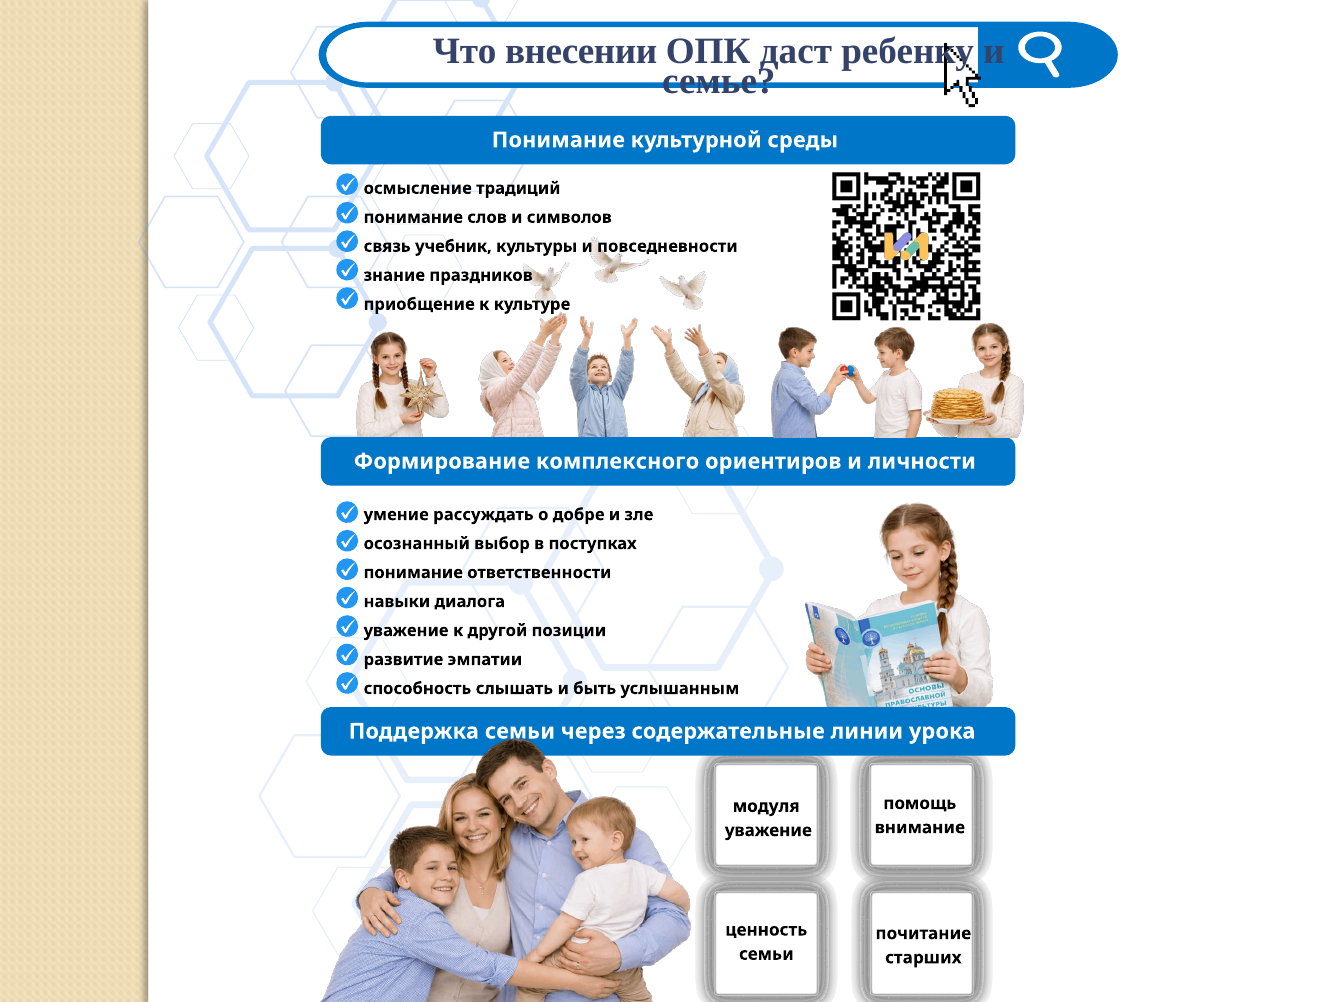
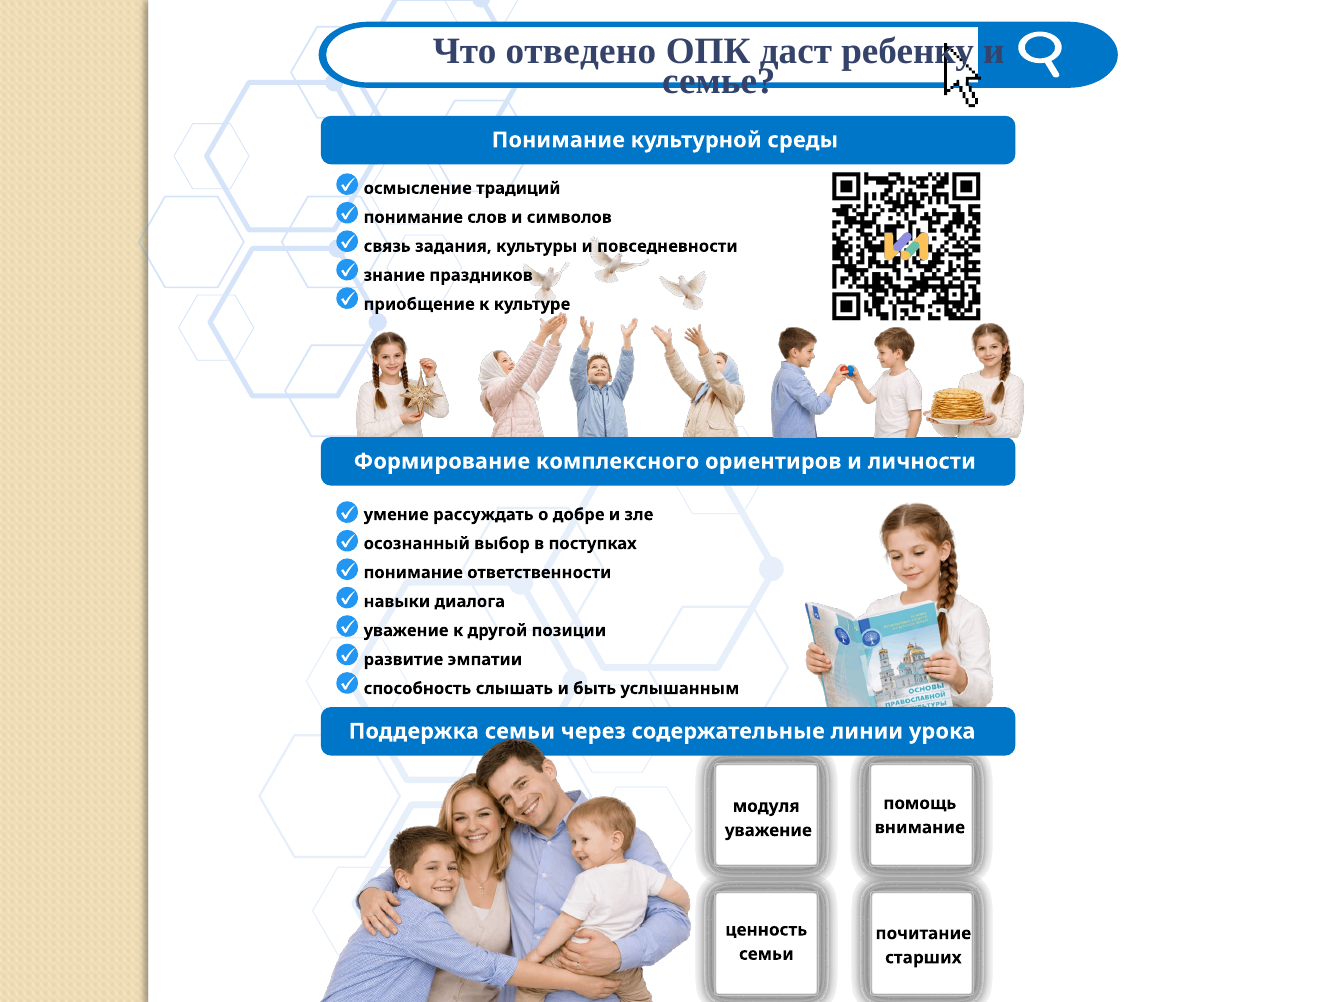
внесении: внесении -> отведено
учебник: учебник -> задания
